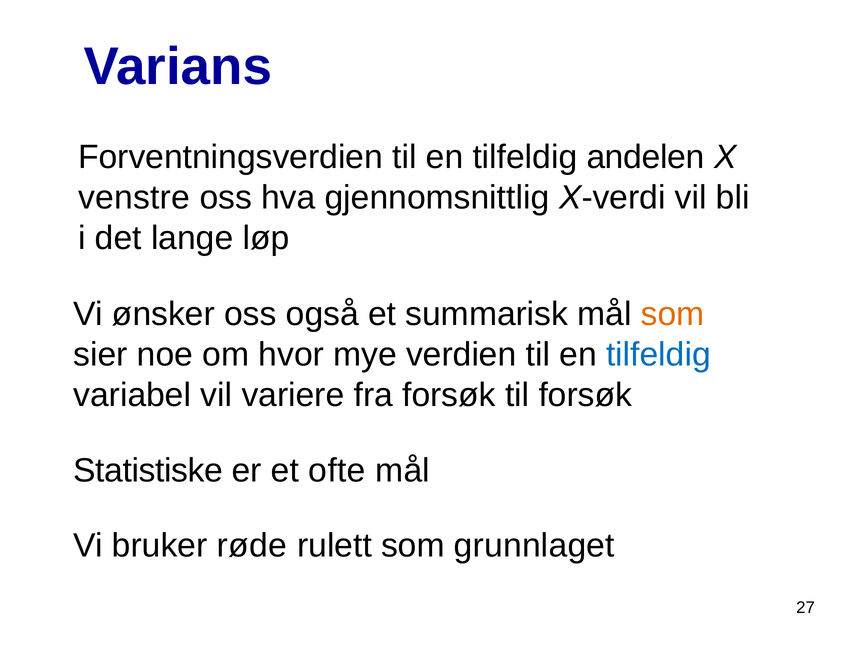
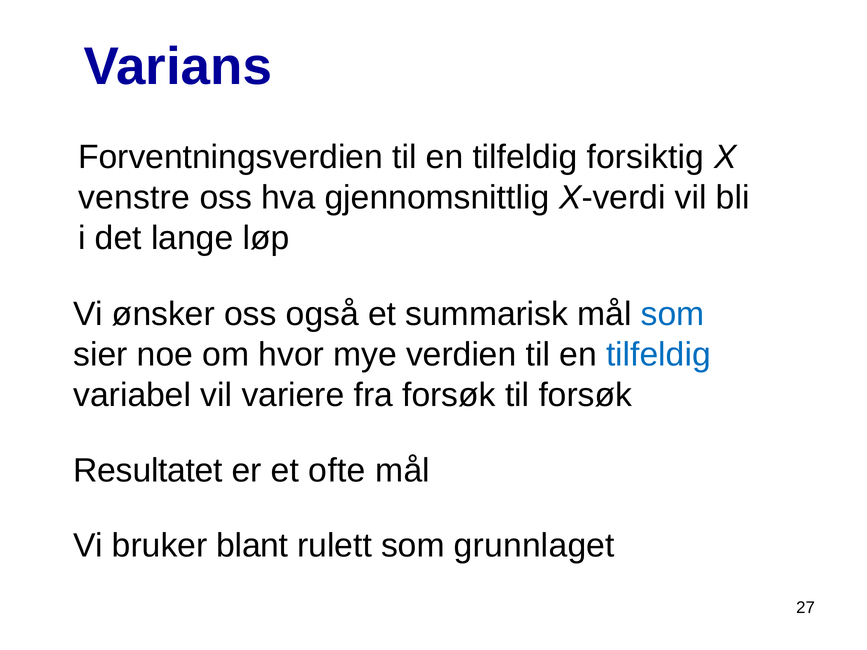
andelen: andelen -> forsiktig
som at (673, 314) colour: orange -> blue
Statistiske: Statistiske -> Resultatet
røde: røde -> blant
